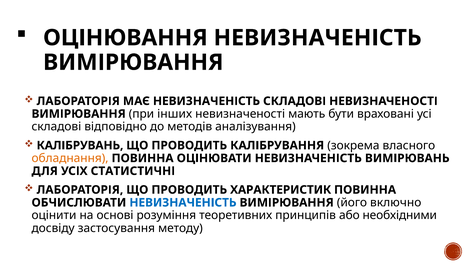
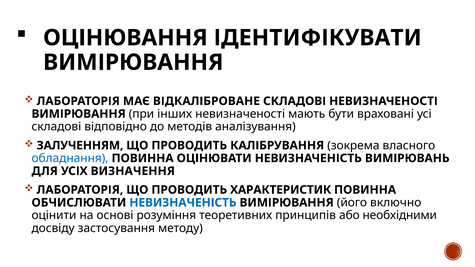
ОЦІНЮВАННЯ НЕВИЗНАЧЕНІСТЬ: НЕВИЗНАЧЕНІСТЬ -> ІДЕНТИФІКУВАТИ
МАЄ НЕВИЗНАЧЕНІСТЬ: НЕВИЗНАЧЕНІСТЬ -> ВІДКАЛІБРОВАНЕ
КАЛІБРУВАНЬ: КАЛІБРУВАНЬ -> ЗАЛУЧЕННЯМ
обладнання colour: orange -> blue
СТАТИСТИЧНІ: СТАТИСТИЧНІ -> ВИЗНАЧЕННЯ
